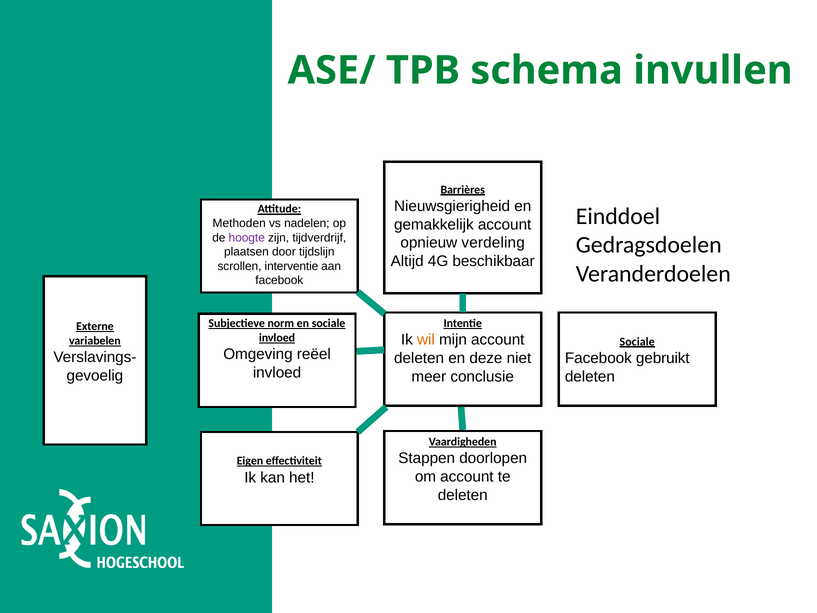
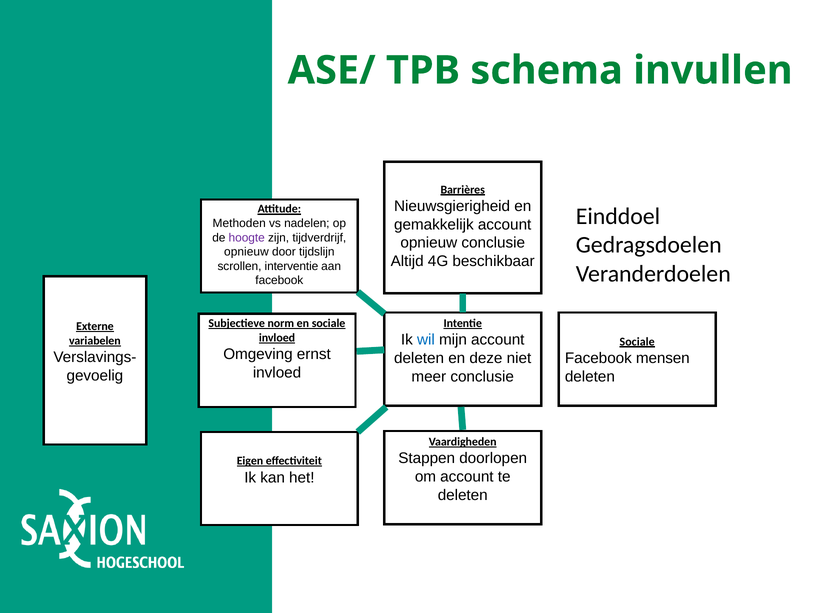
opnieuw verdeling: verdeling -> conclusie
plaatsen at (246, 252): plaatsen -> opnieuw
wil colour: orange -> blue
reëel: reëel -> ernst
gebruikt: gebruikt -> mensen
